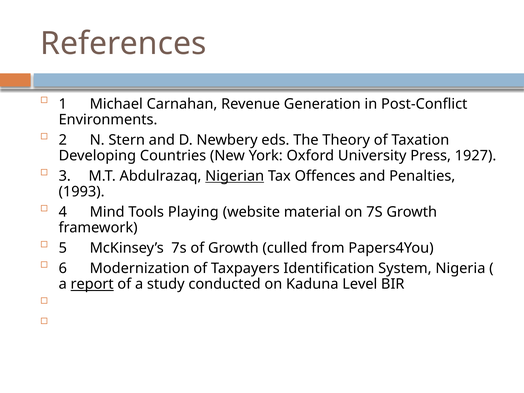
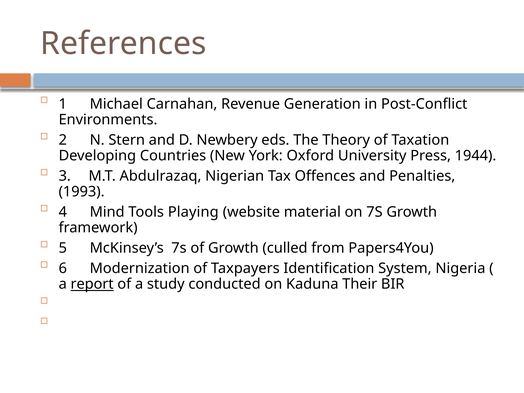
1927: 1927 -> 1944
Nigerian underline: present -> none
Level: Level -> Their
